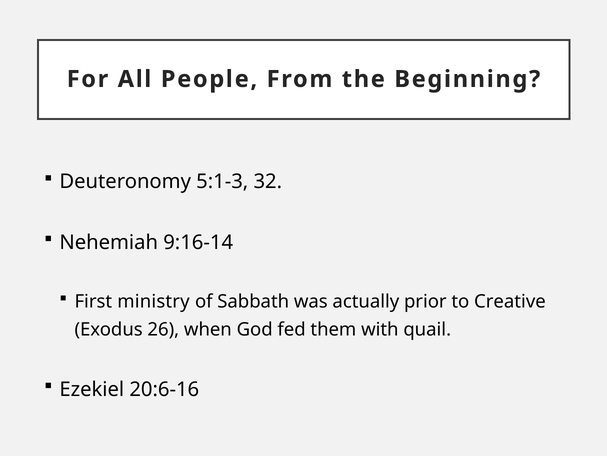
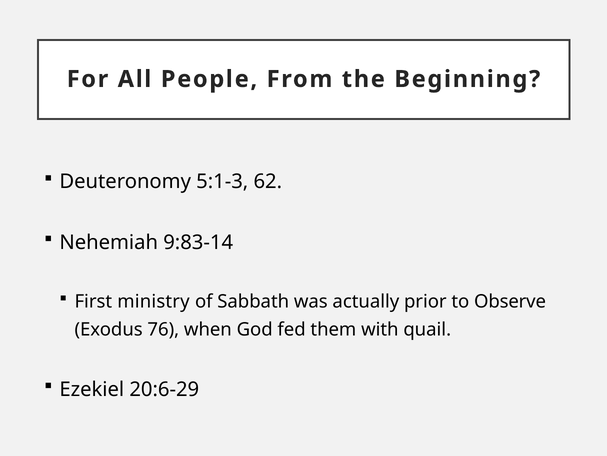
32: 32 -> 62
9:16-14: 9:16-14 -> 9:83-14
Creative: Creative -> Observe
26: 26 -> 76
20:6-16: 20:6-16 -> 20:6-29
